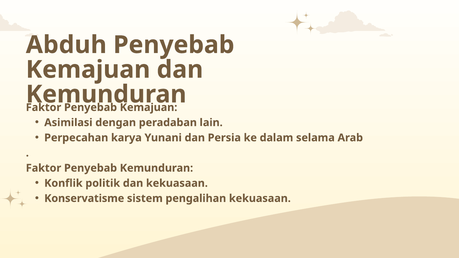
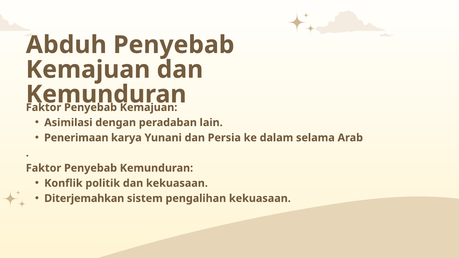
Perpecahan: Perpecahan -> Penerimaan
Konservatisme: Konservatisme -> Diterjemahkan
